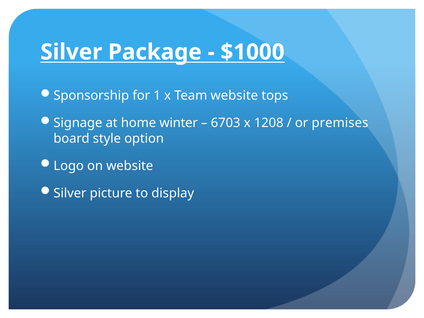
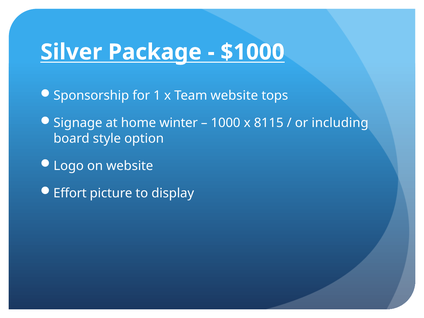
6703: 6703 -> 1000
1208: 1208 -> 8115
premises: premises -> including
Silver at (70, 193): Silver -> Effort
